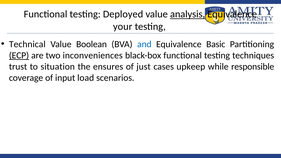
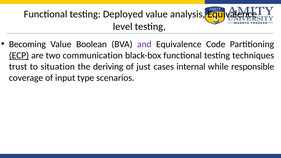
analysis underline: present -> none
your: your -> level
Technical: Technical -> Becoming
and colour: blue -> purple
Basic: Basic -> Code
inconveniences: inconveniences -> communication
ensures: ensures -> deriving
upkeep: upkeep -> internal
load: load -> type
